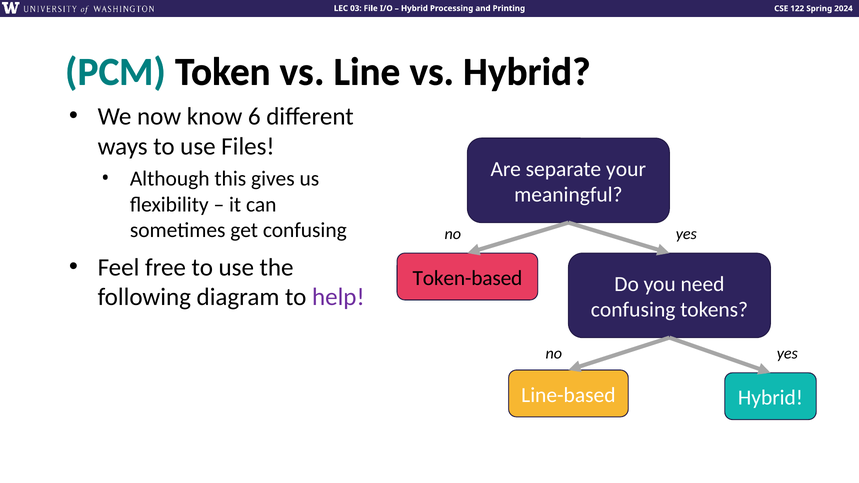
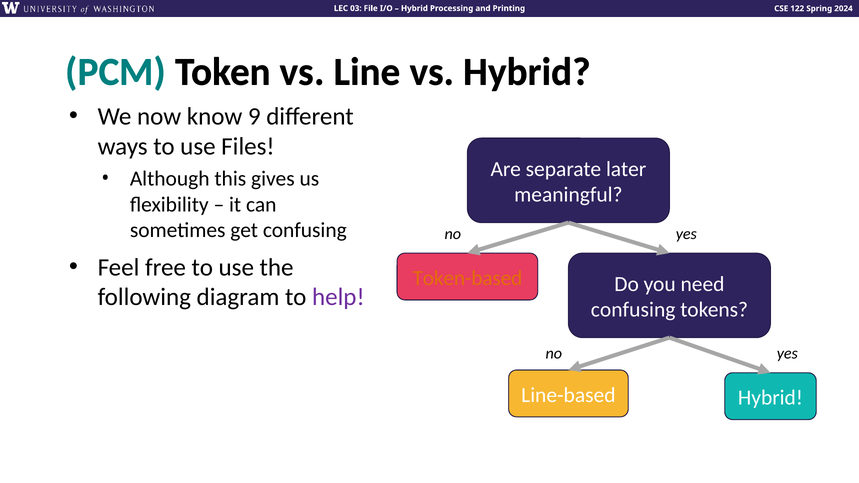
6: 6 -> 9
your: your -> later
Token-based colour: black -> orange
